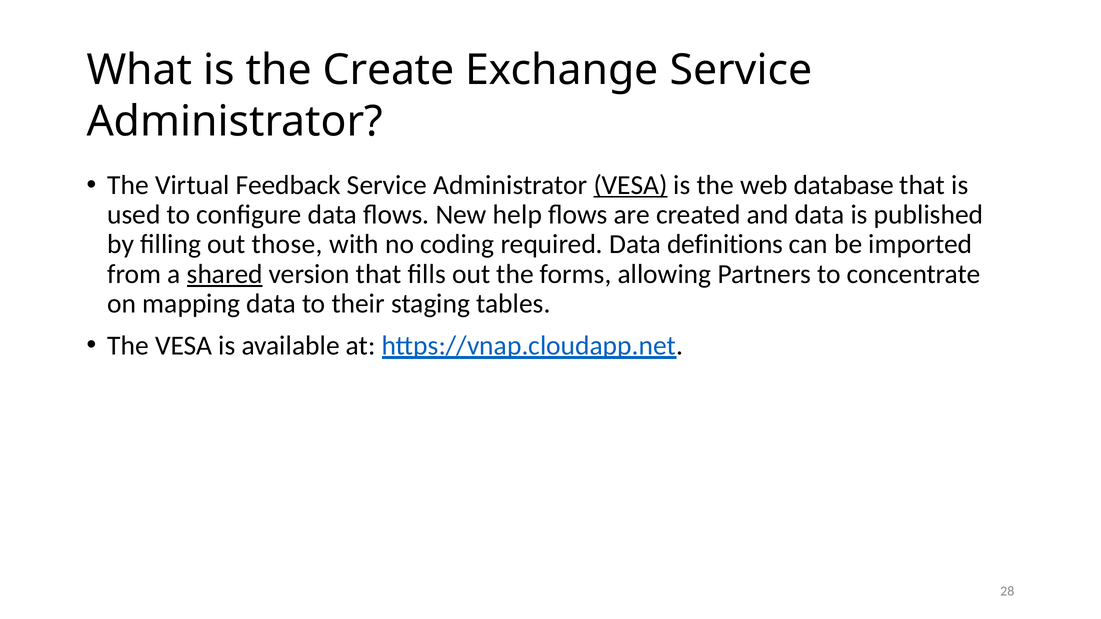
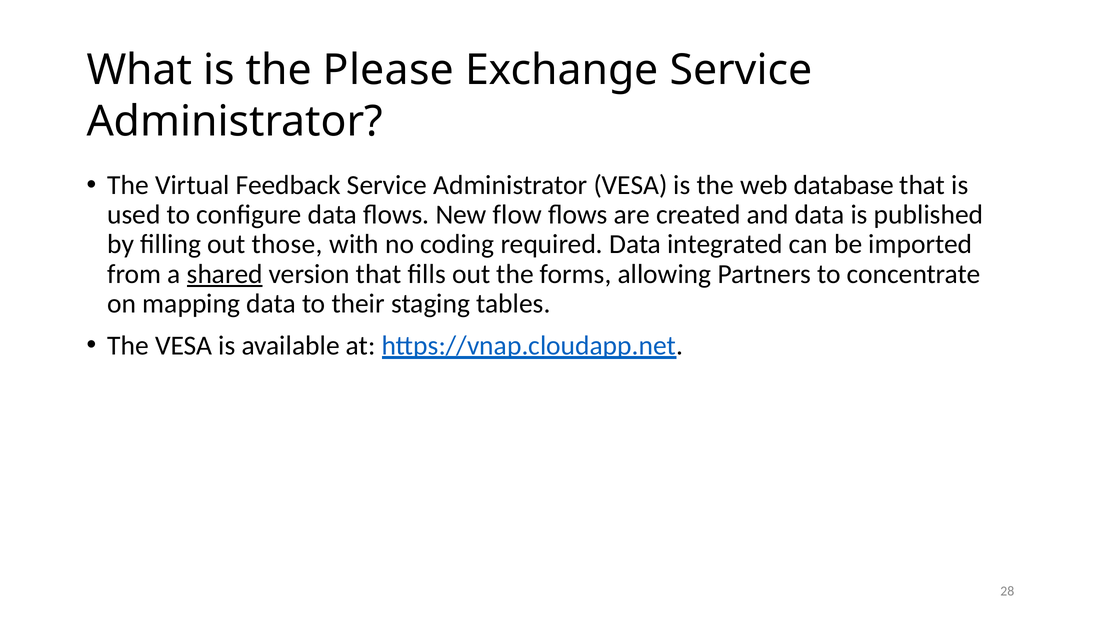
Create: Create -> Please
VESA at (630, 185) underline: present -> none
help: help -> flow
definitions: definitions -> integrated
